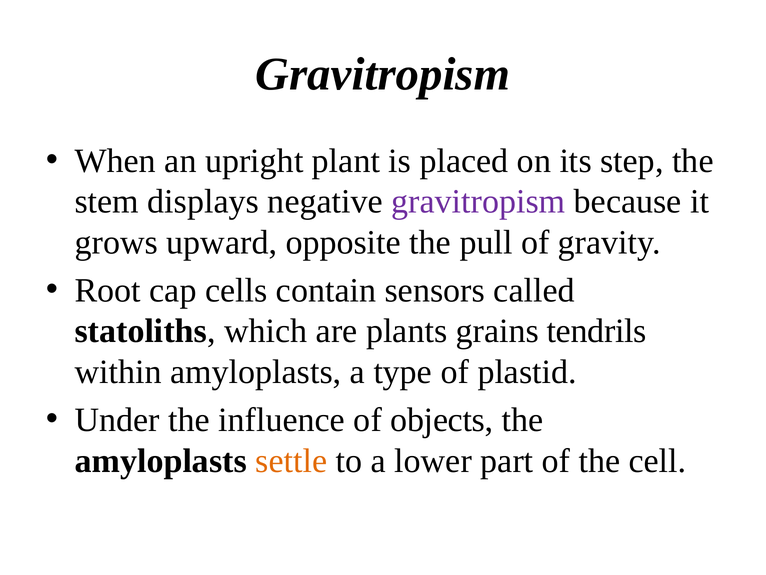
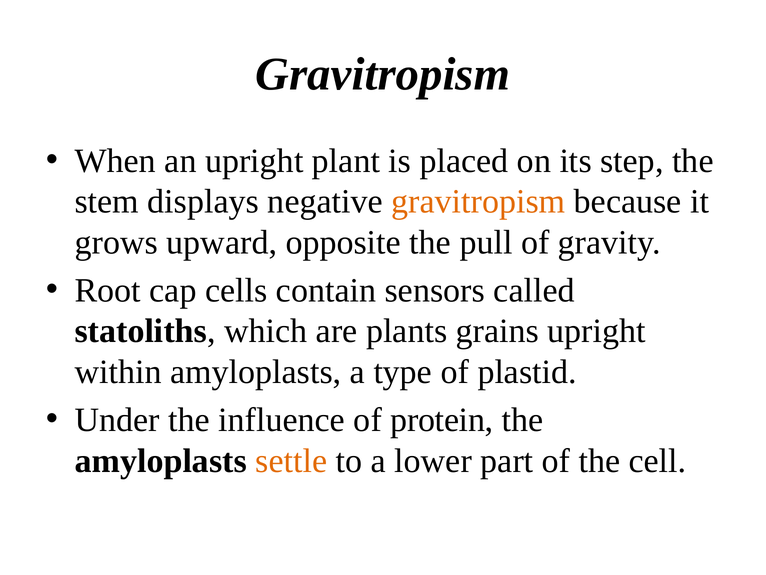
gravitropism at (478, 202) colour: purple -> orange
grains tendrils: tendrils -> upright
objects: objects -> protein
